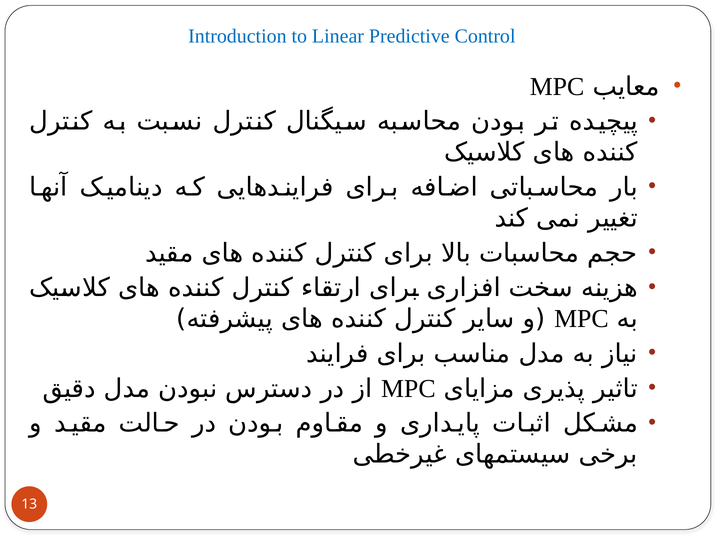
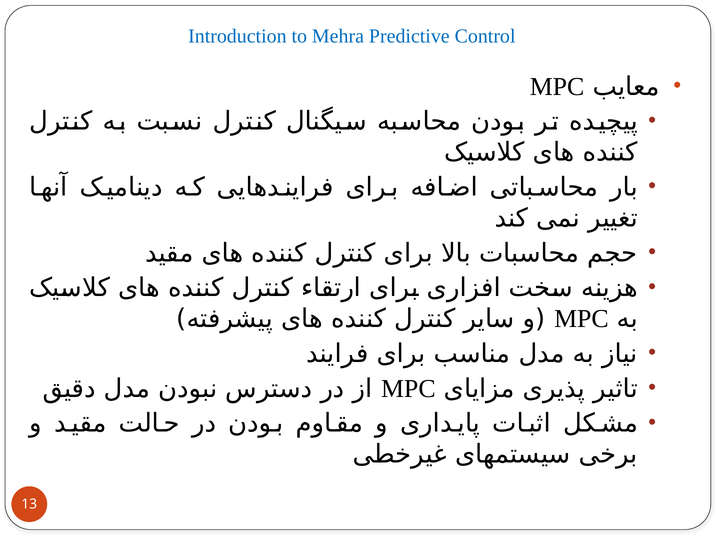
Linear: Linear -> Mehra
